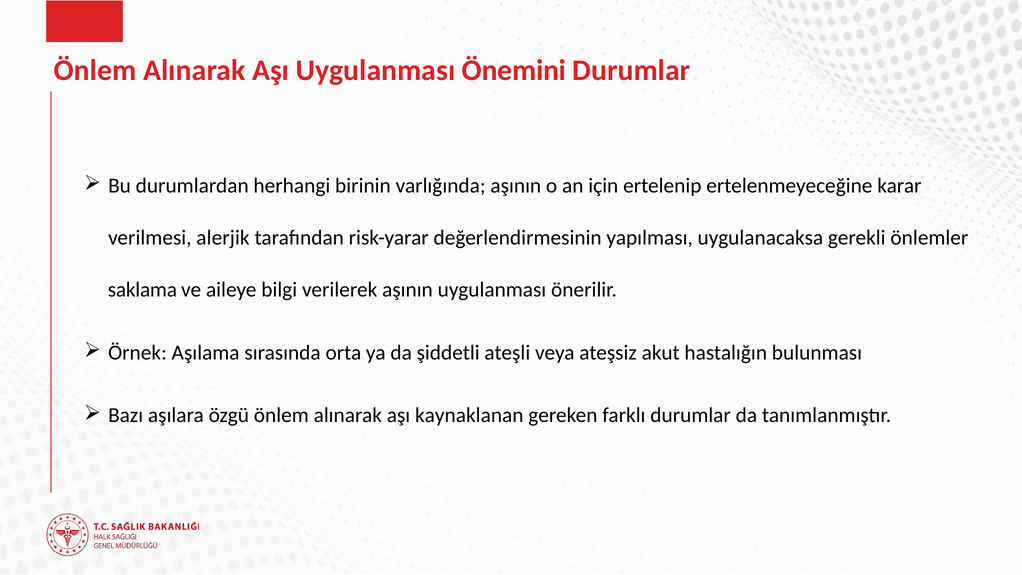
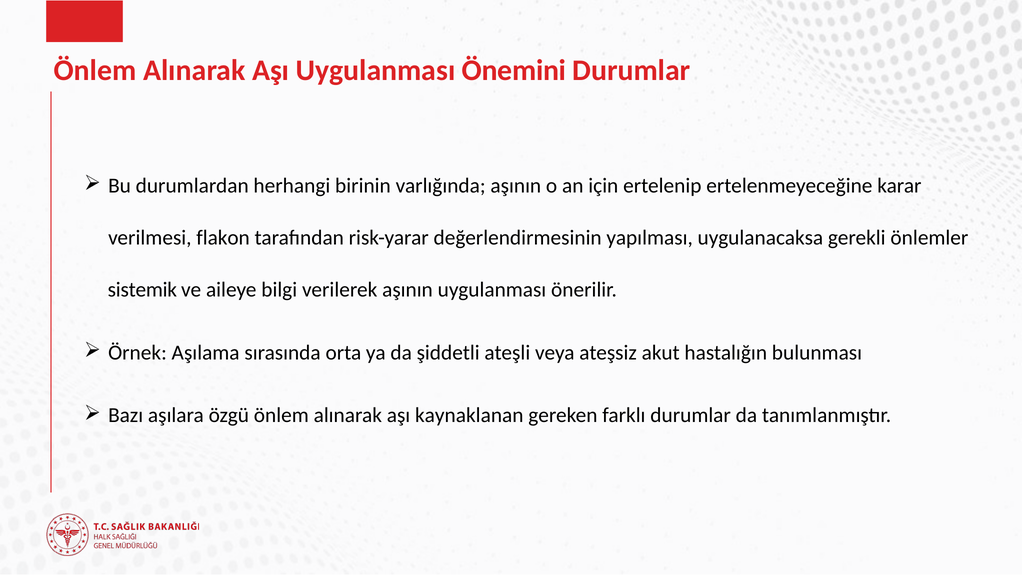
alerjik: alerjik -> flakon
saklama: saklama -> sistemik
